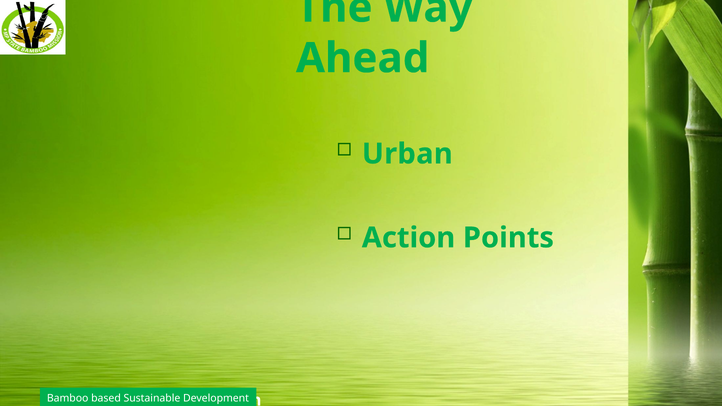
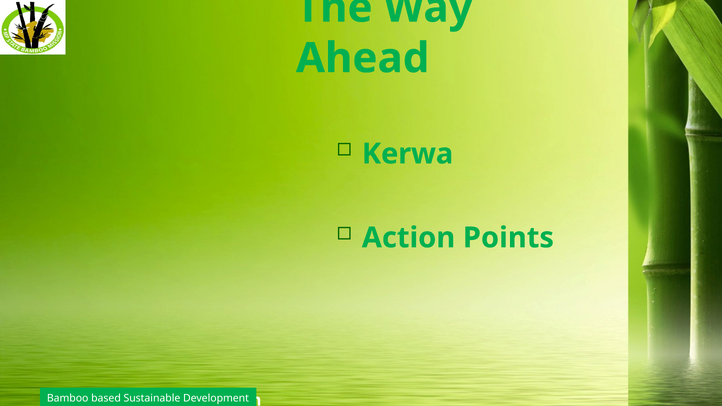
Urban: Urban -> Kerwa
